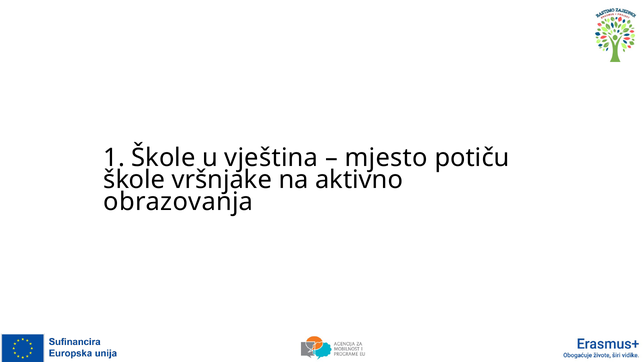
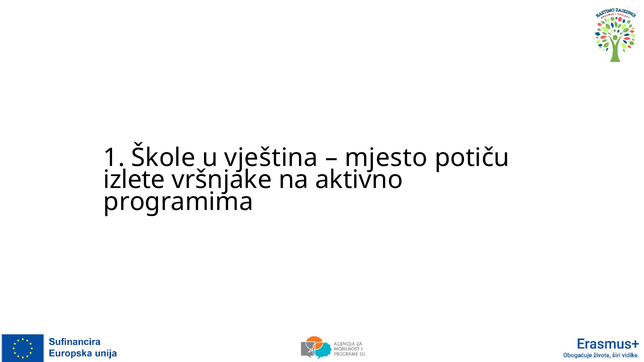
škole at (134, 180): škole -> izlete
obrazovanja: obrazovanja -> programima
